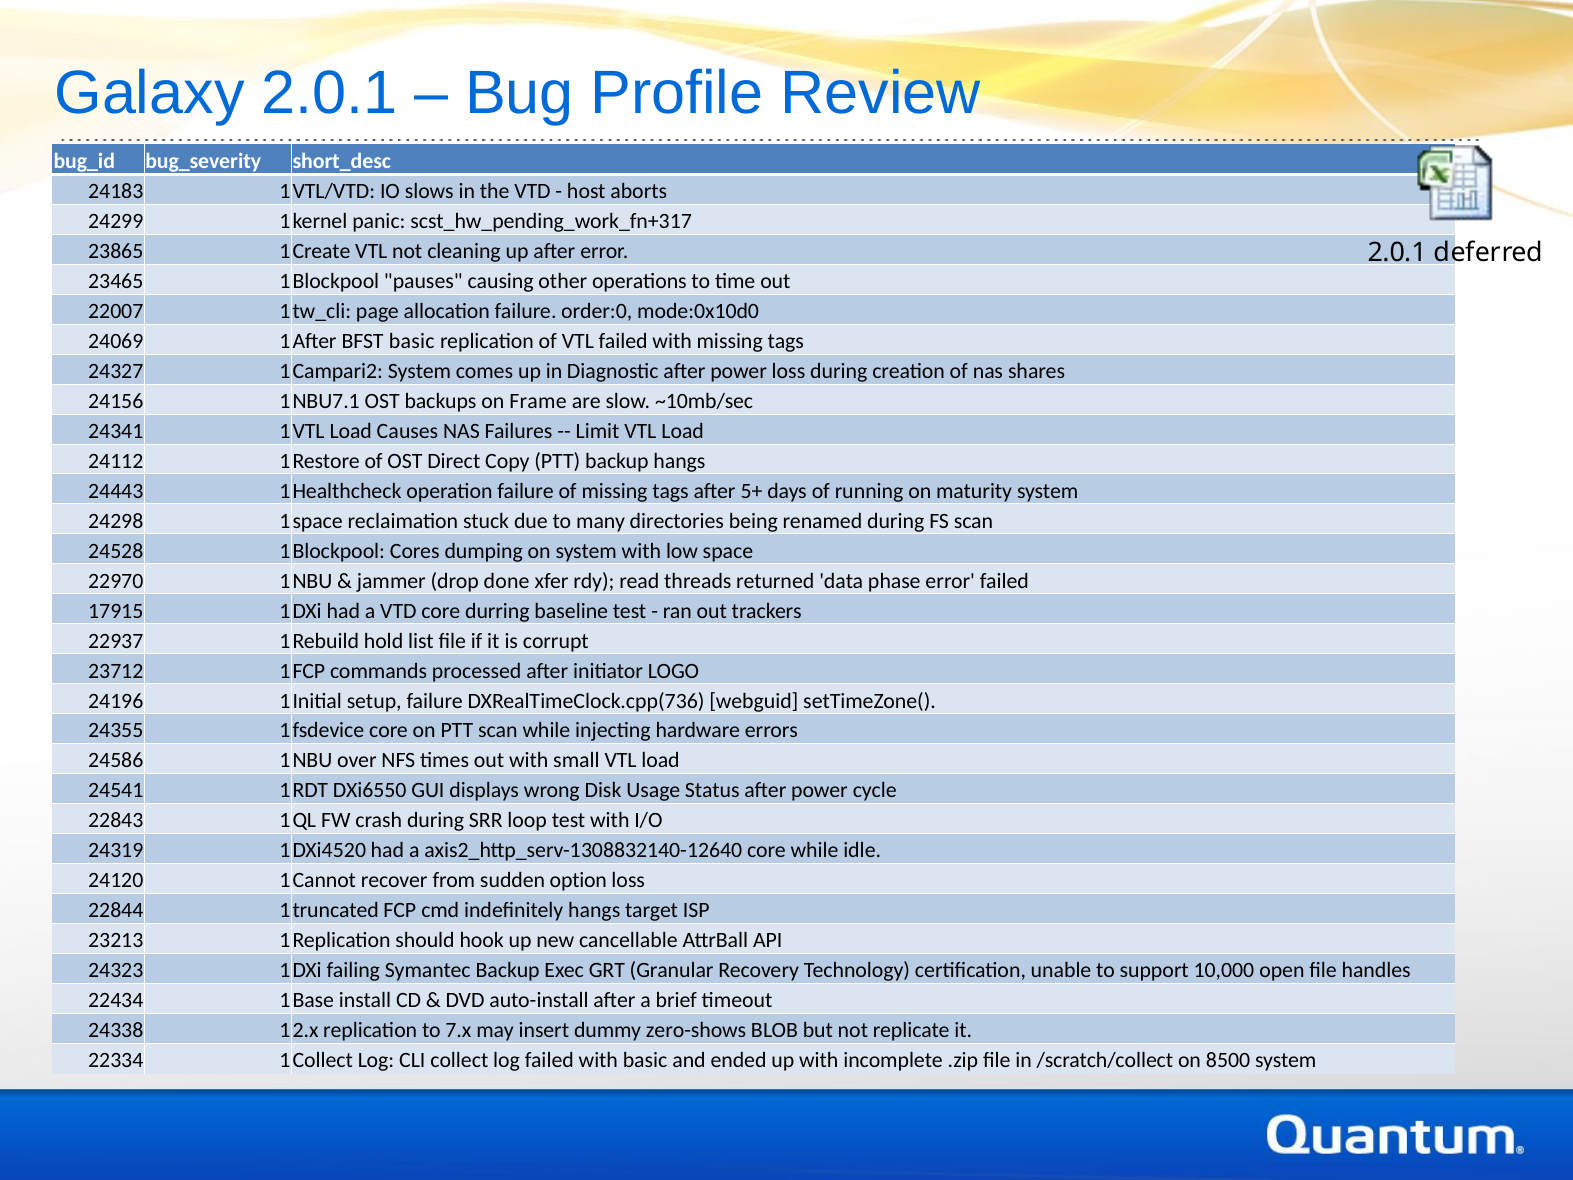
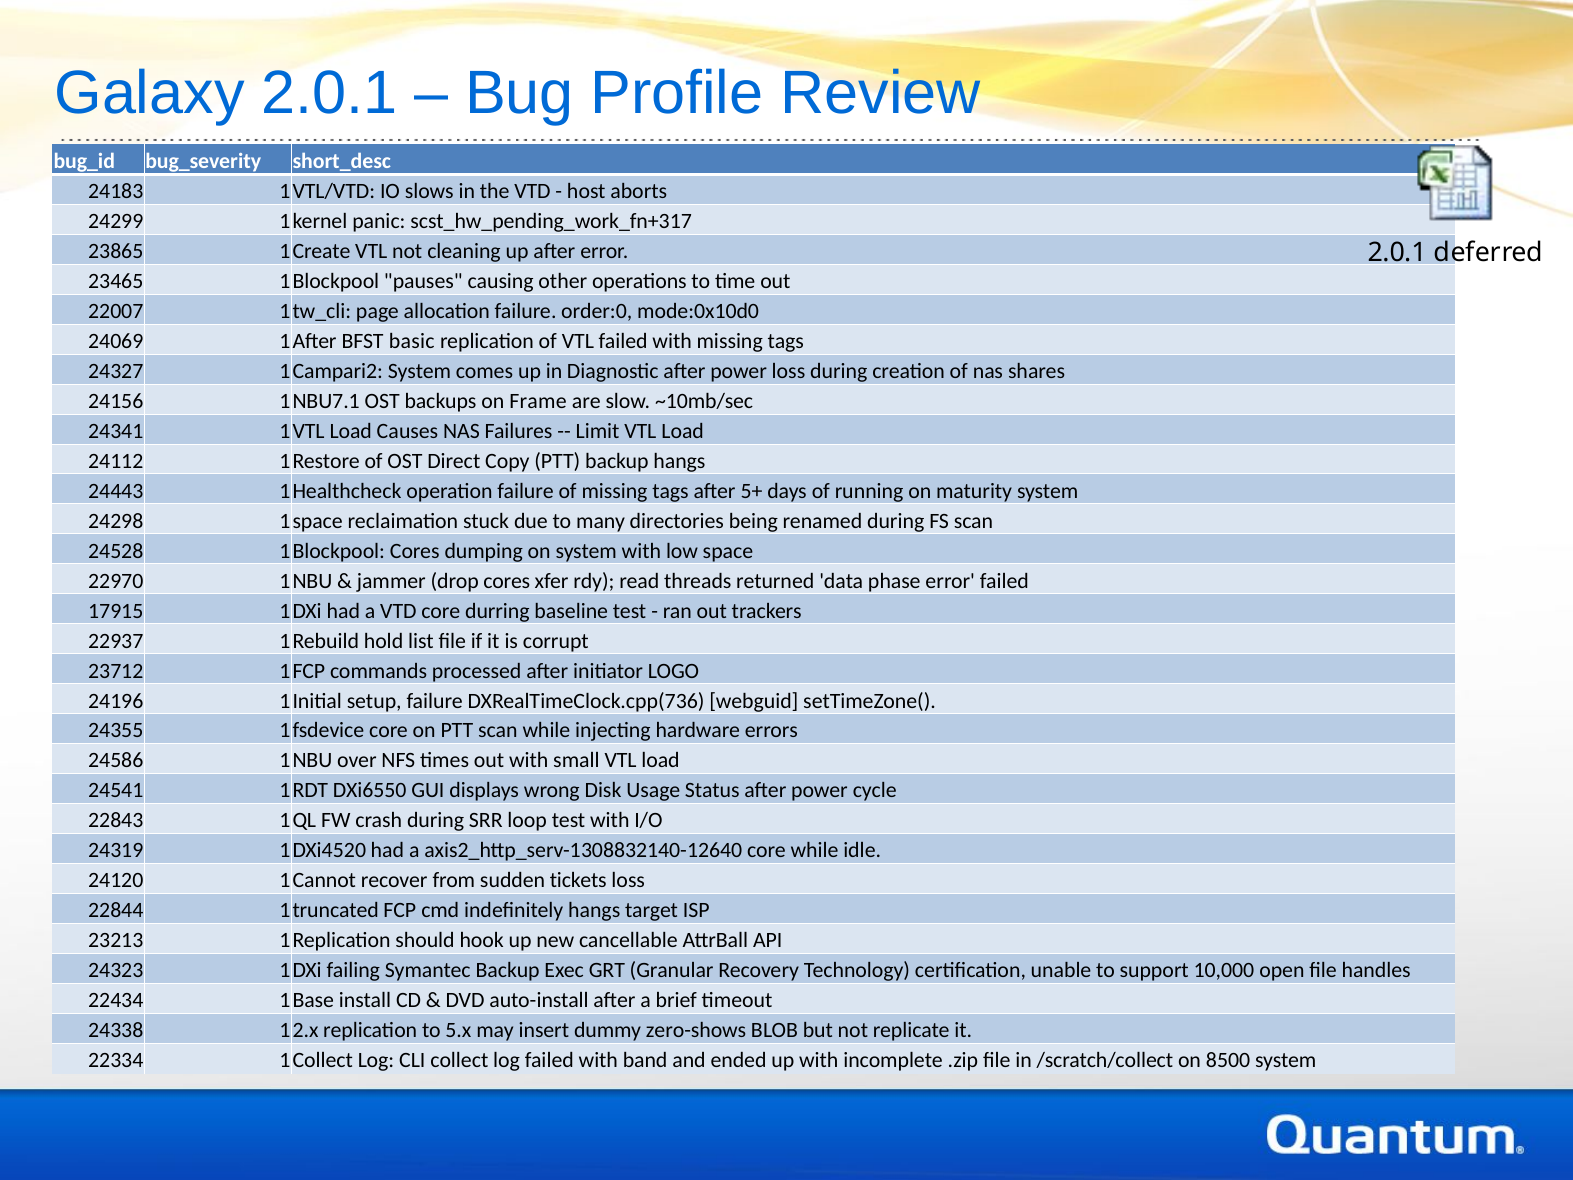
drop done: done -> cores
option: option -> tickets
7.x: 7.x -> 5.x
with basic: basic -> band
